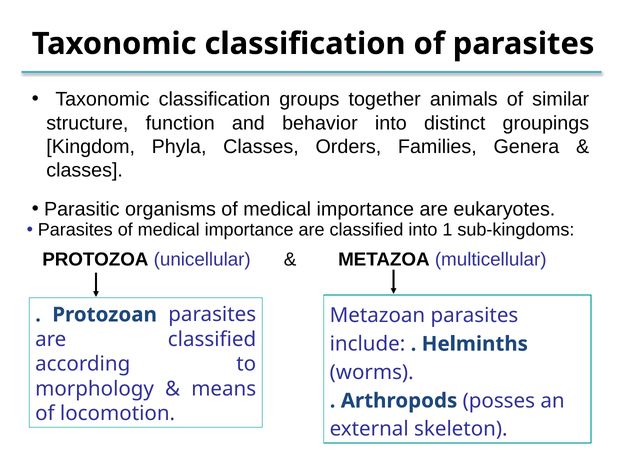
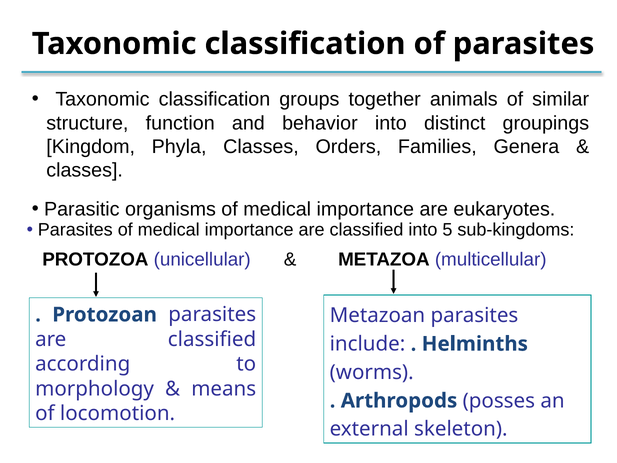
1: 1 -> 5
